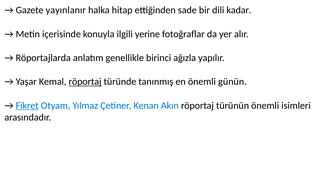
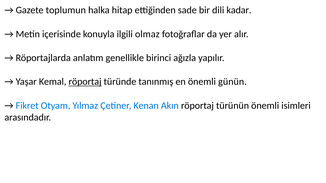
yayınlanır: yayınlanır -> toplumun
yerine: yerine -> olmaz
Fikret underline: present -> none
